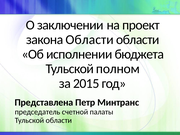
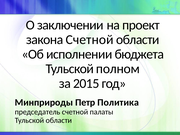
закона Области: Области -> Счетной
Представлена: Представлена -> Минприроды
Минтранс: Минтранс -> Политика
